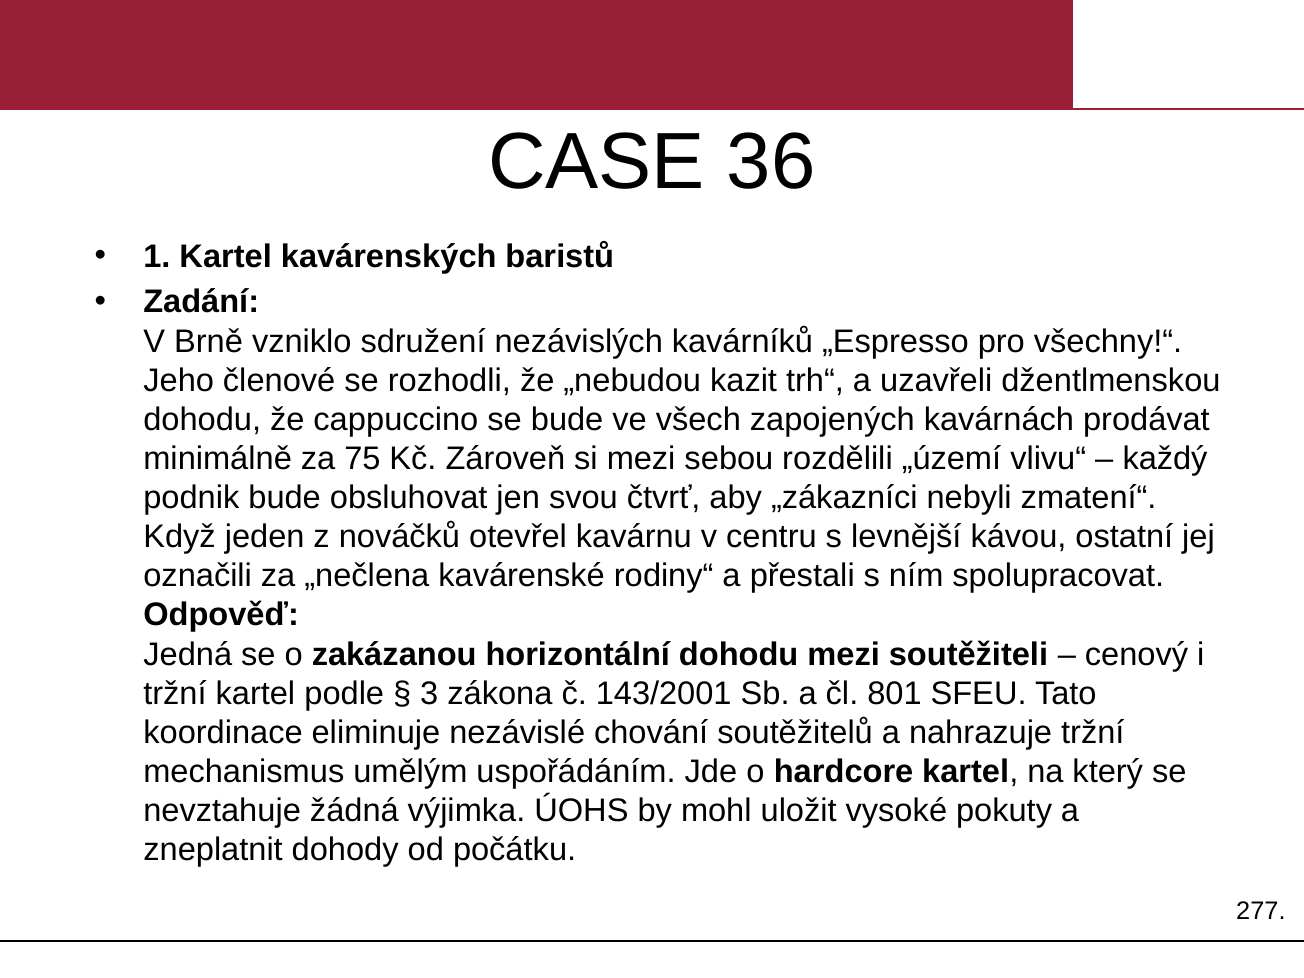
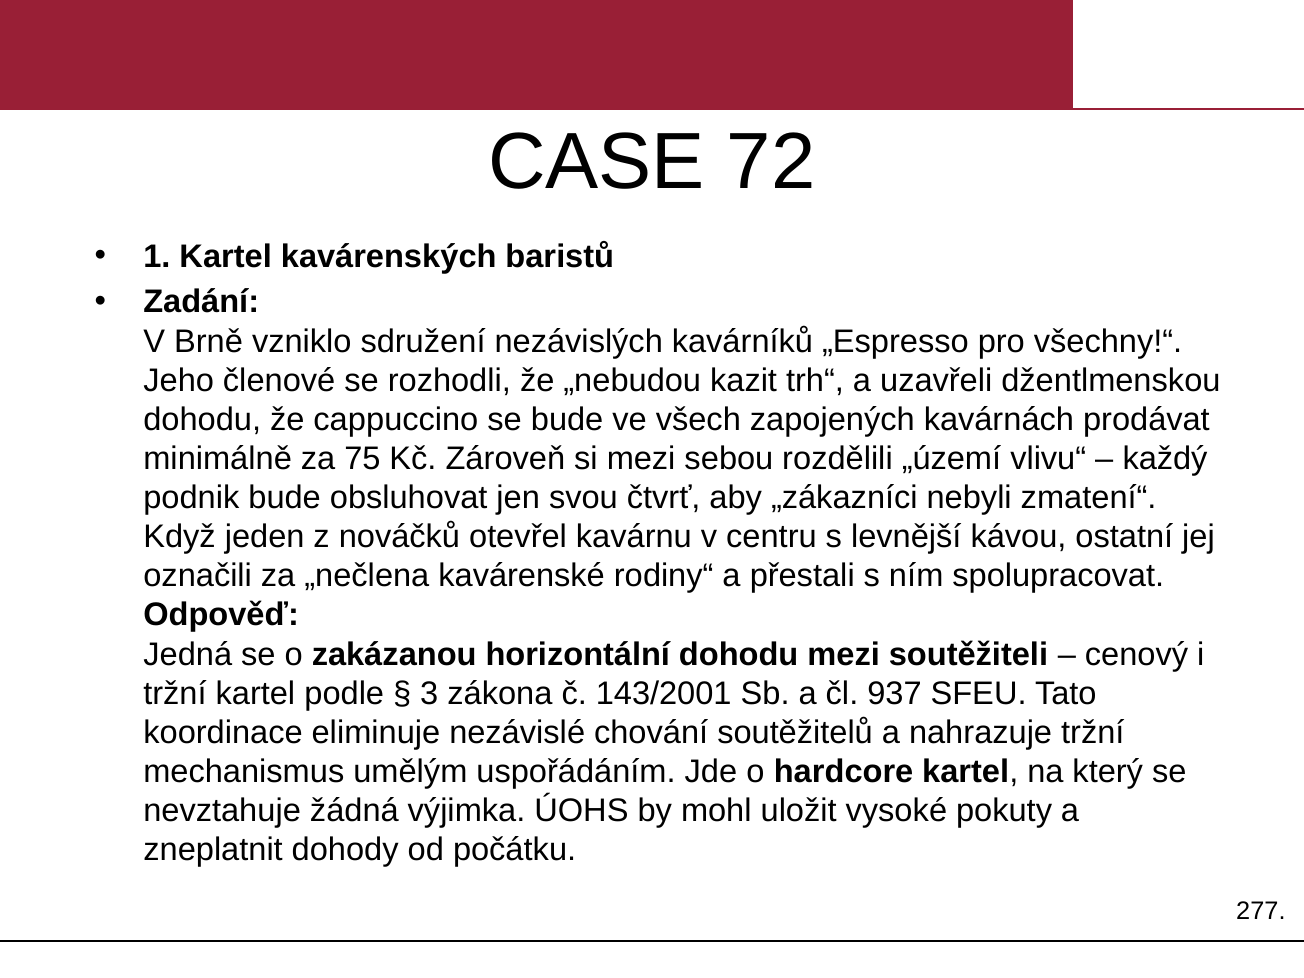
36: 36 -> 72
801: 801 -> 937
